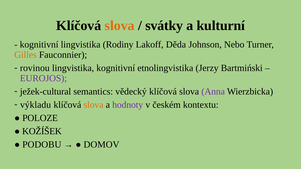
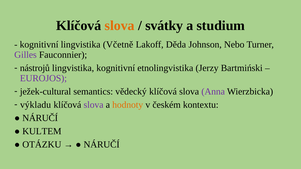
kulturní: kulturní -> studium
Rodiny: Rodiny -> Včetně
Gilles colour: orange -> purple
rovinou: rovinou -> nástrojů
slova at (94, 105) colour: orange -> purple
hodnoty colour: purple -> orange
POLOZE at (40, 118): POLOZE -> NÁRUČÍ
KOŽÍŠEK: KOŽÍŠEK -> KULTEM
PODOBU: PODOBU -> OTÁZKU
DOMOV at (102, 145): DOMOV -> NÁRUČÍ
